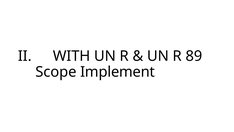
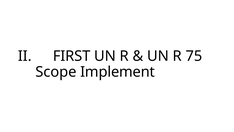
WITH: WITH -> FIRST
89: 89 -> 75
